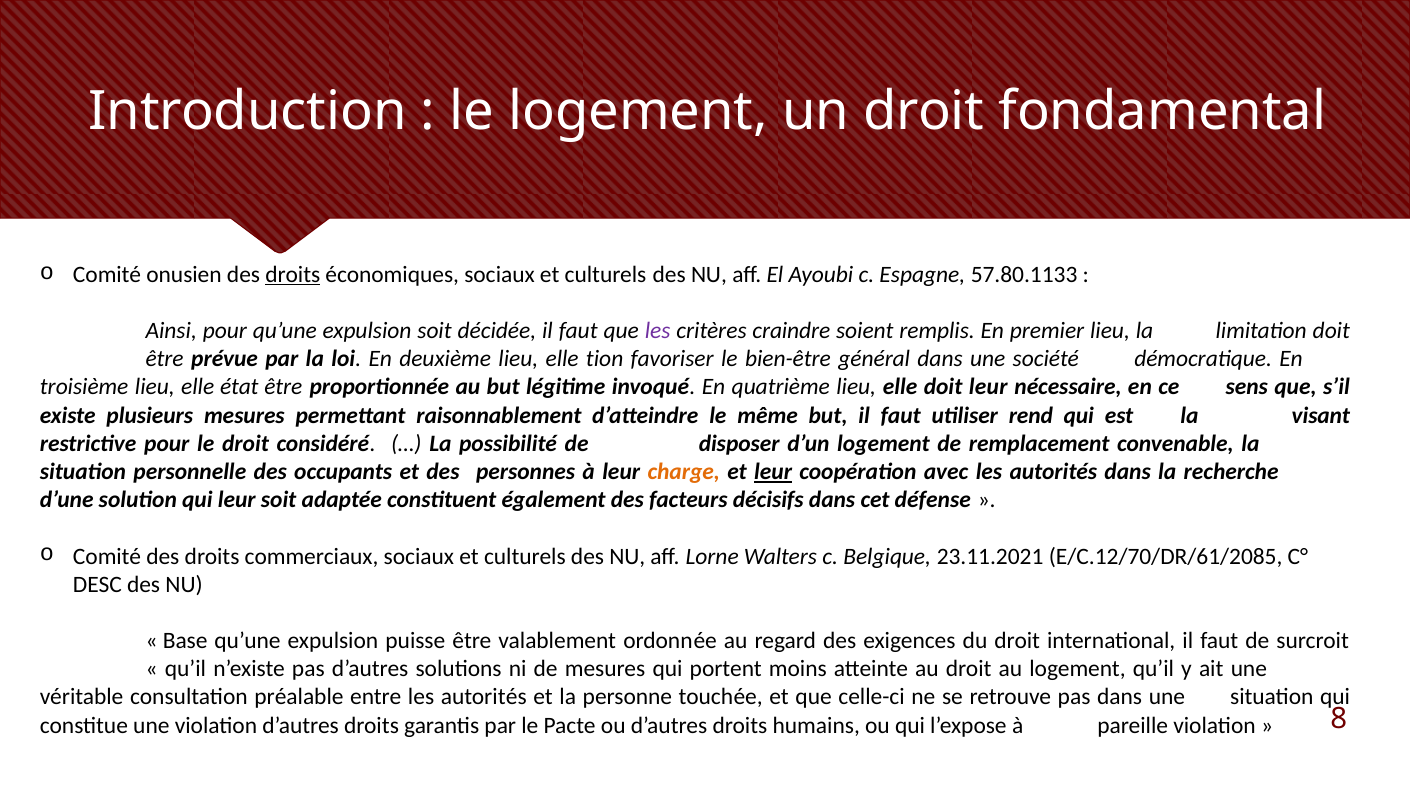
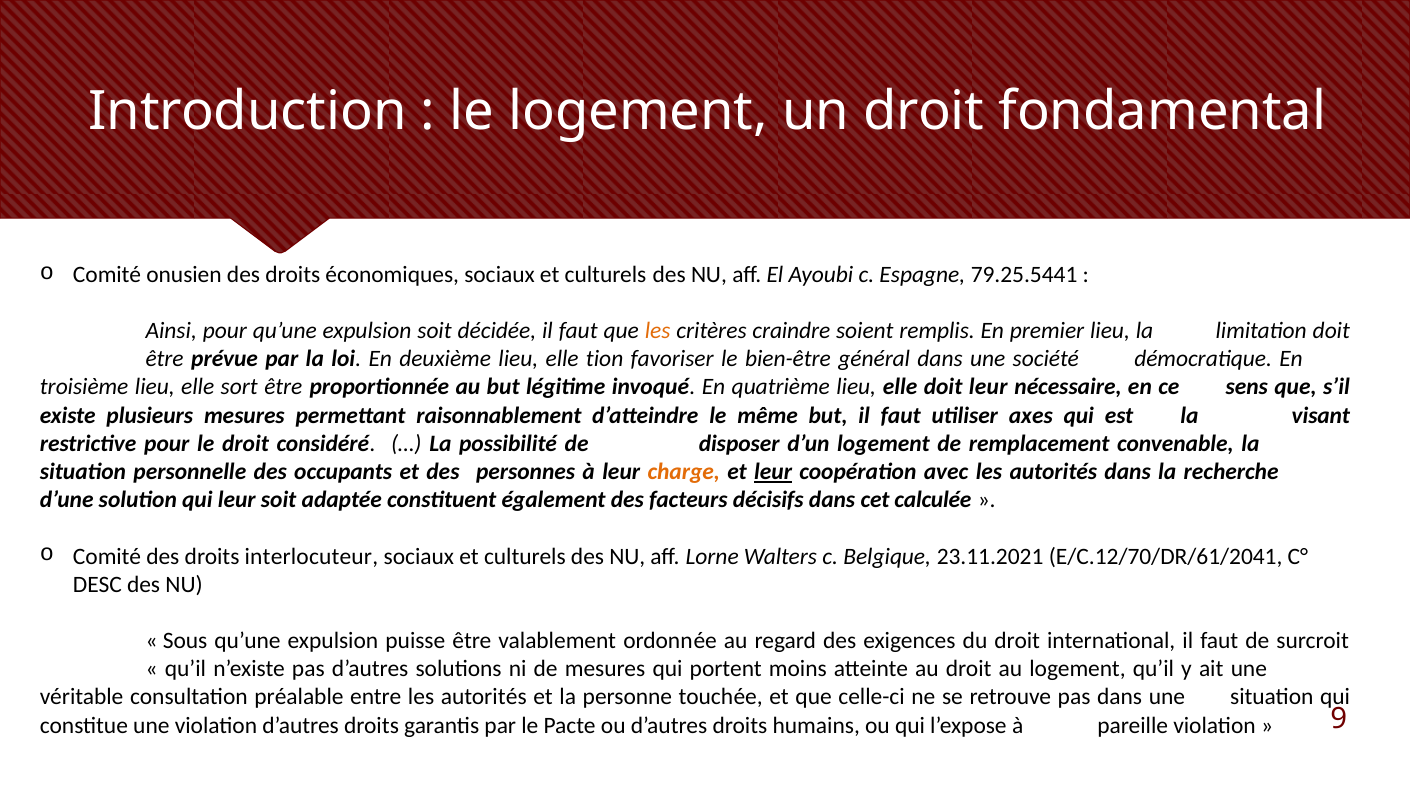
droits at (293, 275) underline: present -> none
57.80.1133: 57.80.1133 -> 79.25.5441
les at (658, 331) colour: purple -> orange
état: état -> sort
rend: rend -> axes
défense: défense -> calculée
commerciaux: commerciaux -> interlocuteur
E/C.12/70/DR/61/2085: E/C.12/70/DR/61/2085 -> E/C.12/70/DR/61/2041
Base: Base -> Sous
8: 8 -> 9
